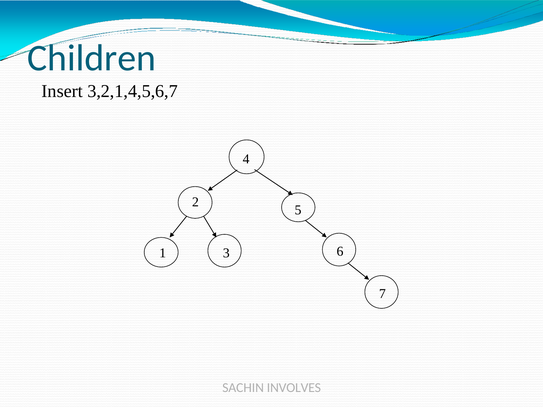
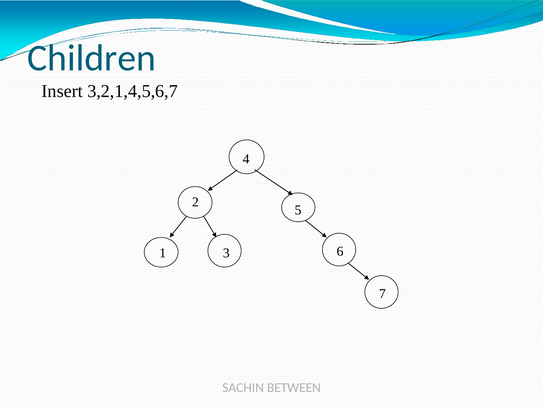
INVOLVES: INVOLVES -> BETWEEN
